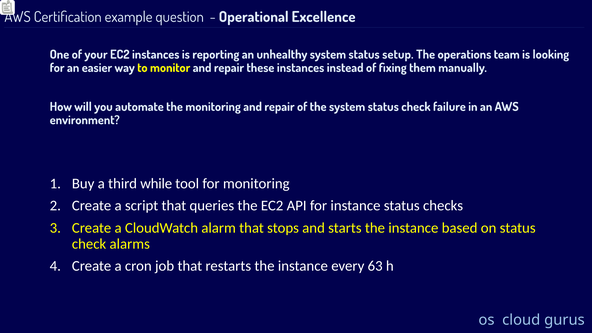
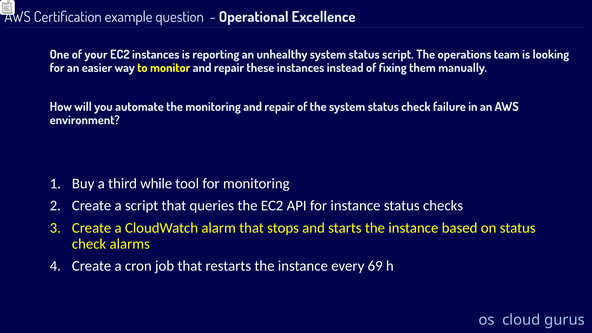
status setup: setup -> script
63: 63 -> 69
